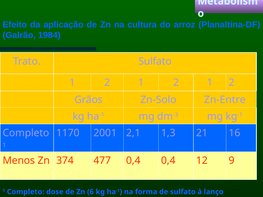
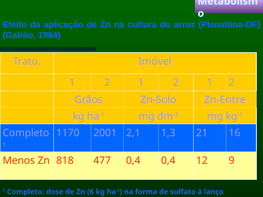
Trato Sulfato: Sulfato -> Imóvel
374: 374 -> 818
